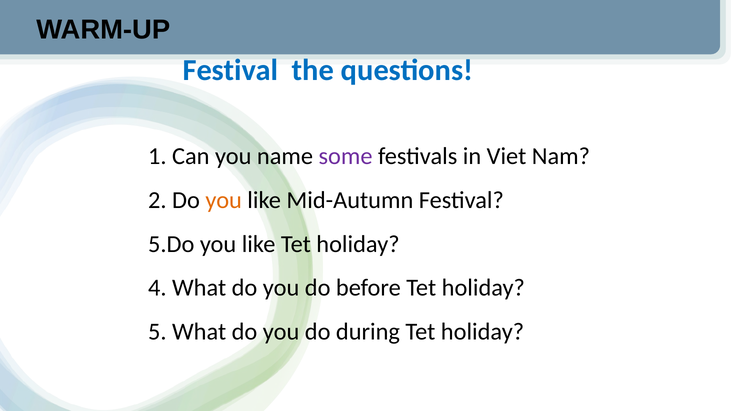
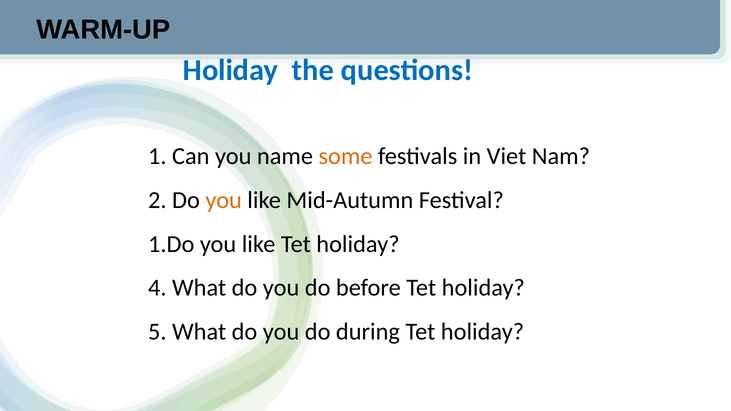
Festival at (231, 70): Festival -> Holiday
some colour: purple -> orange
5.Do: 5.Do -> 1.Do
